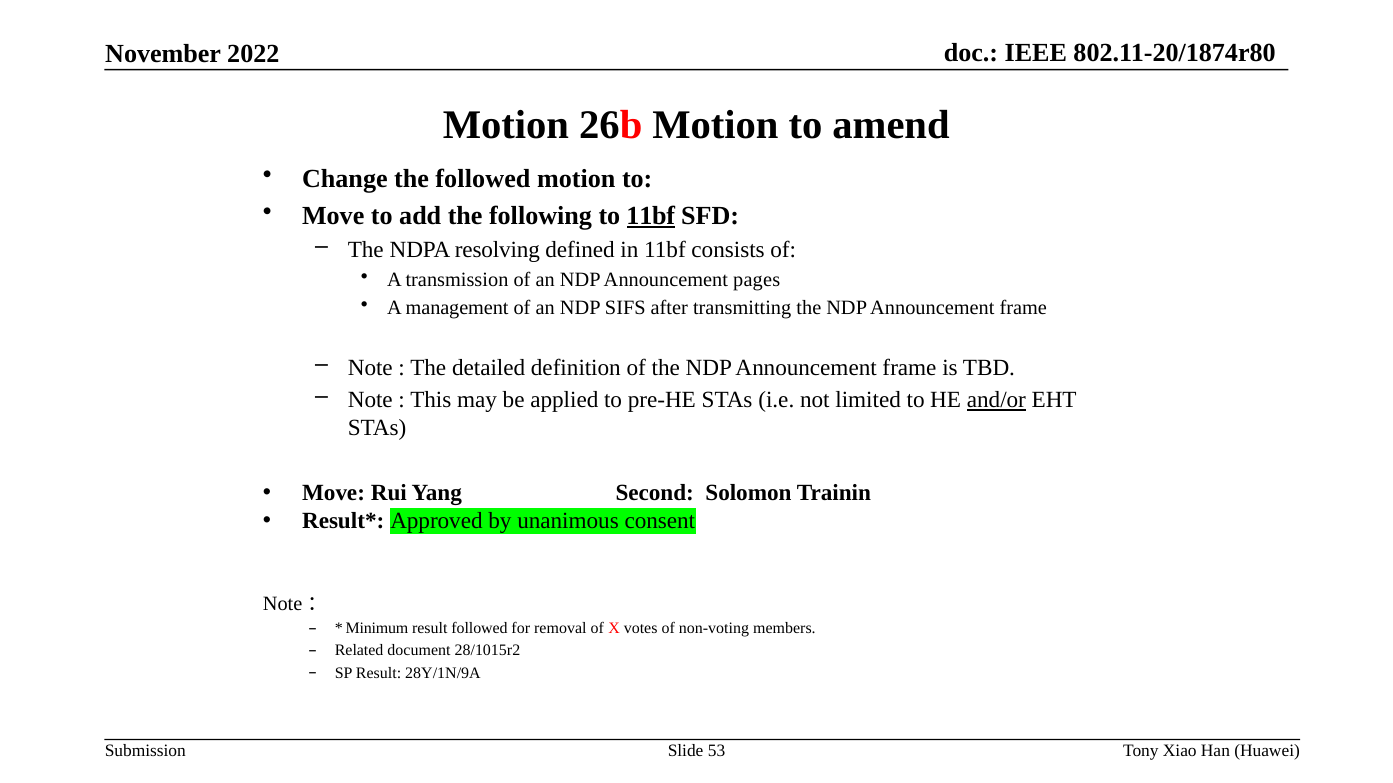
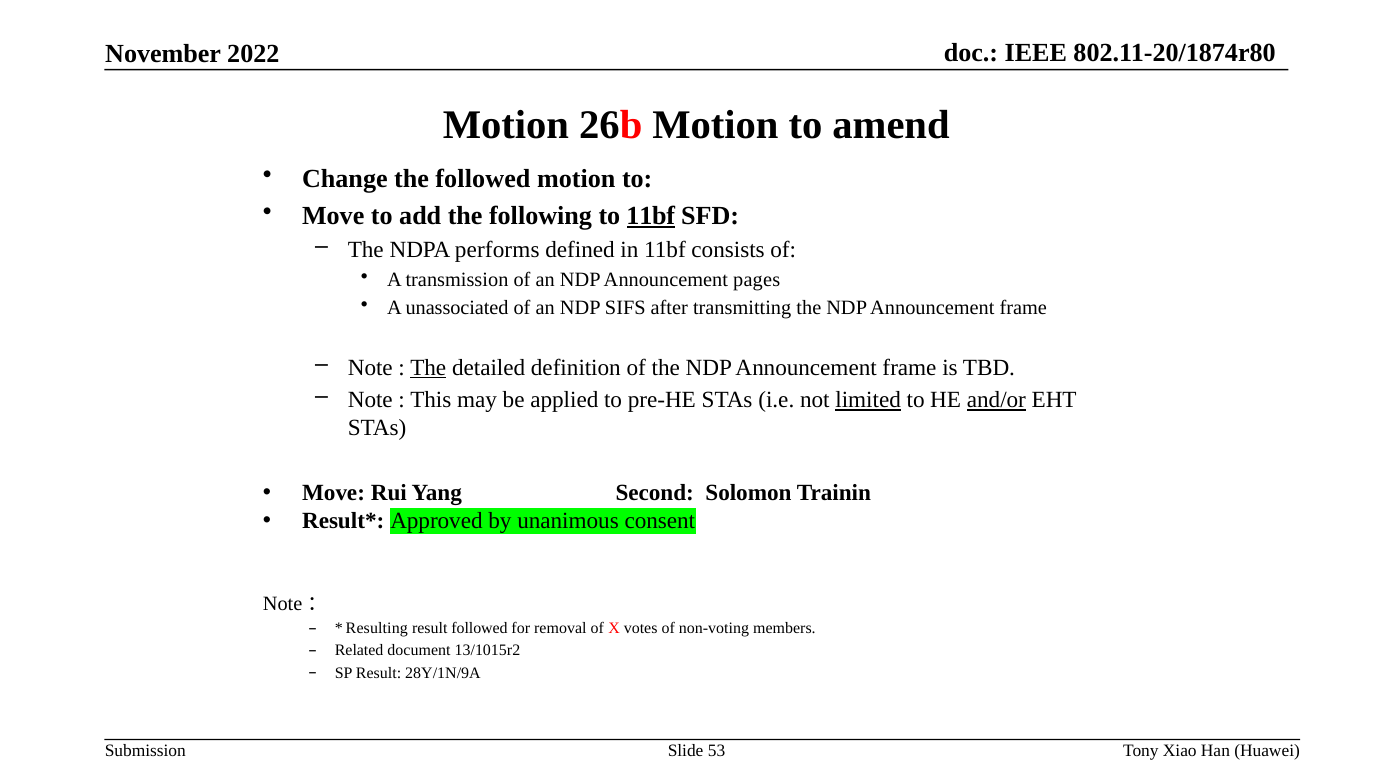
resolving: resolving -> performs
management: management -> unassociated
The at (428, 368) underline: none -> present
limited underline: none -> present
Minimum: Minimum -> Resulting
28/1015r2: 28/1015r2 -> 13/1015r2
